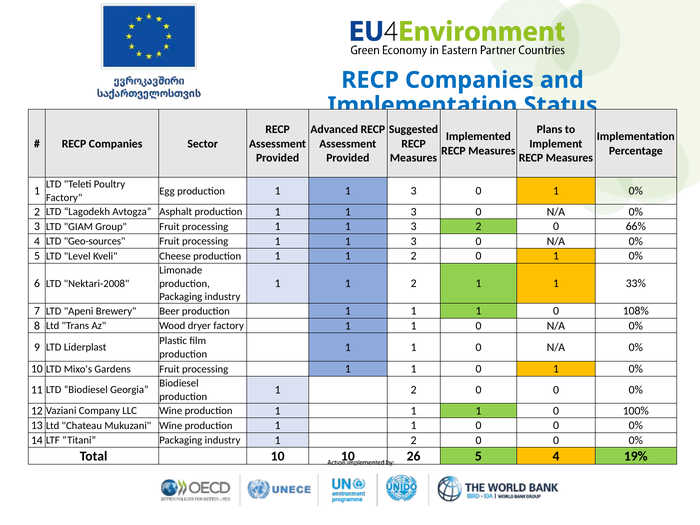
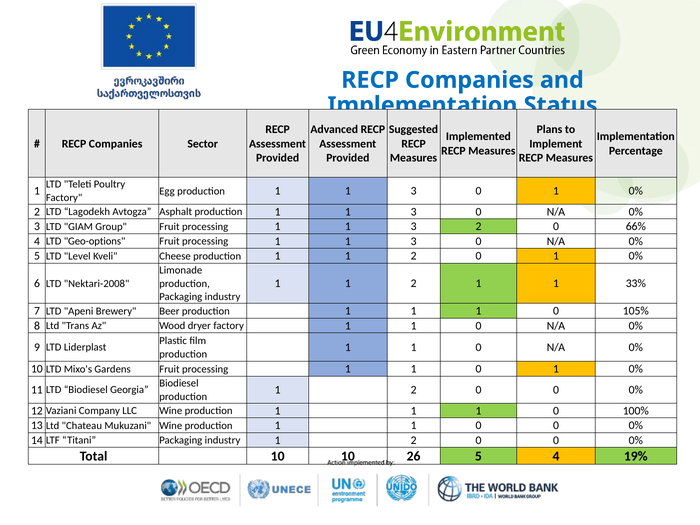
Geo-sources: Geo-sources -> Geo-options
108%: 108% -> 105%
